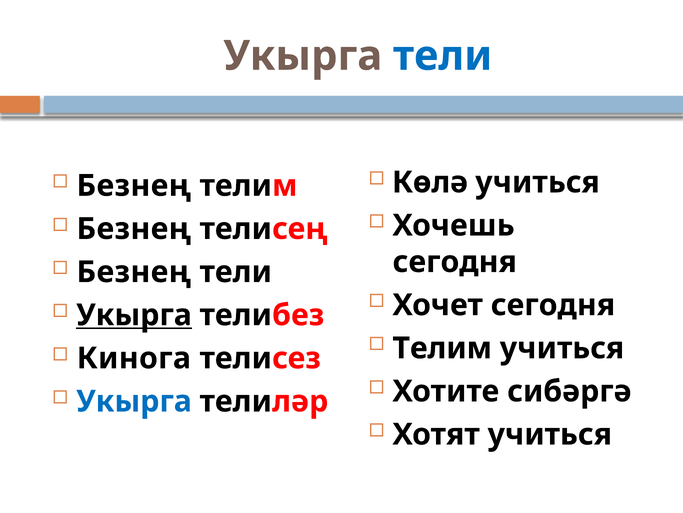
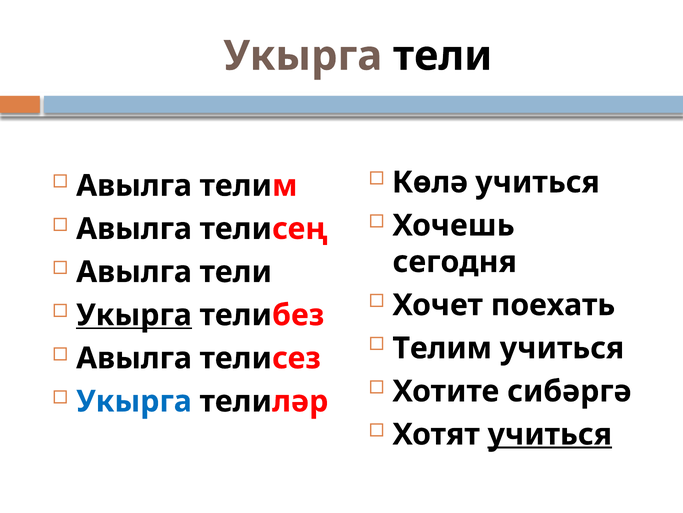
тели at (443, 56) colour: blue -> black
Безнең at (134, 185): Безнең -> Авылга
Безнең at (134, 229): Безнең -> Авылга
Безнең at (134, 272): Безнең -> Авылга
Хочет сегодня: сегодня -> поехать
Кинога at (134, 358): Кинога -> Авылга
учиться at (550, 434) underline: none -> present
